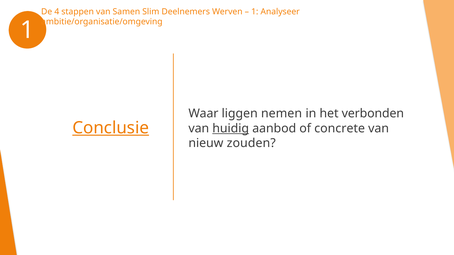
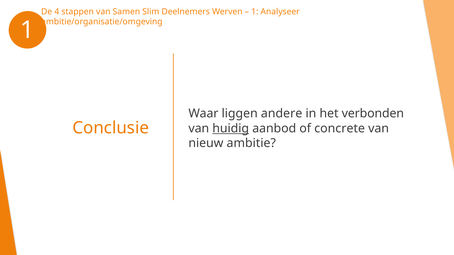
nemen: nemen -> andere
Conclusie underline: present -> none
zouden: zouden -> ambitie
